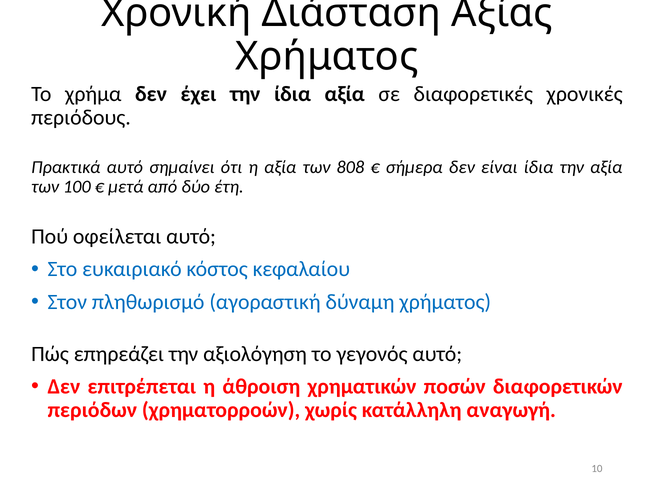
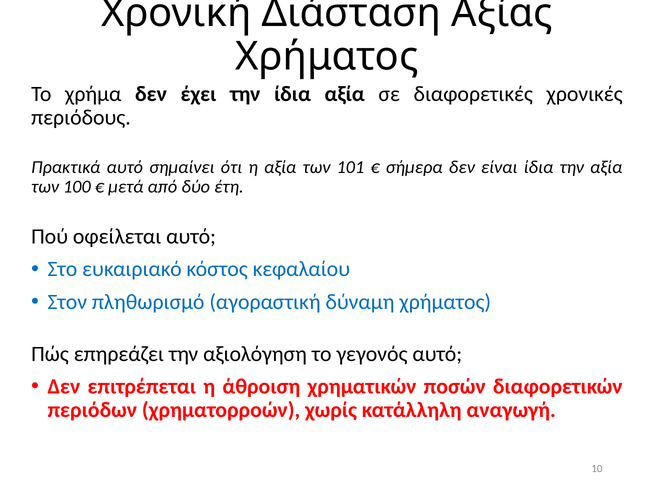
808: 808 -> 101
